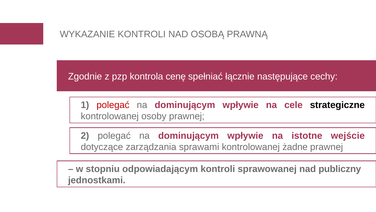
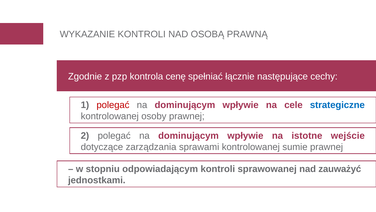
strategiczne colour: black -> blue
żadne: żadne -> sumie
publiczny: publiczny -> zauważyć
